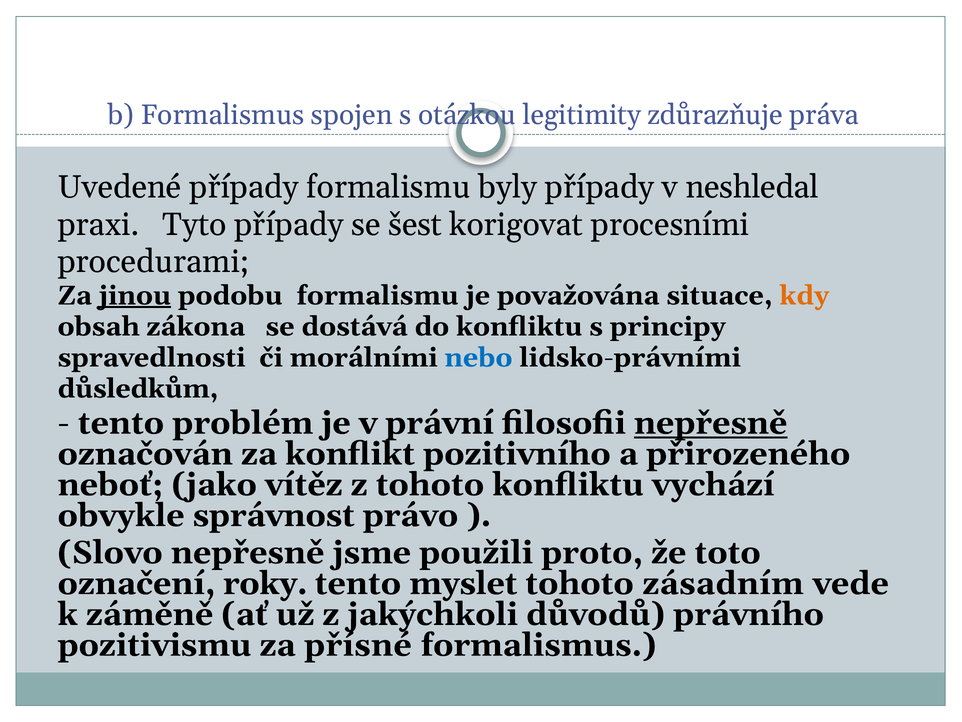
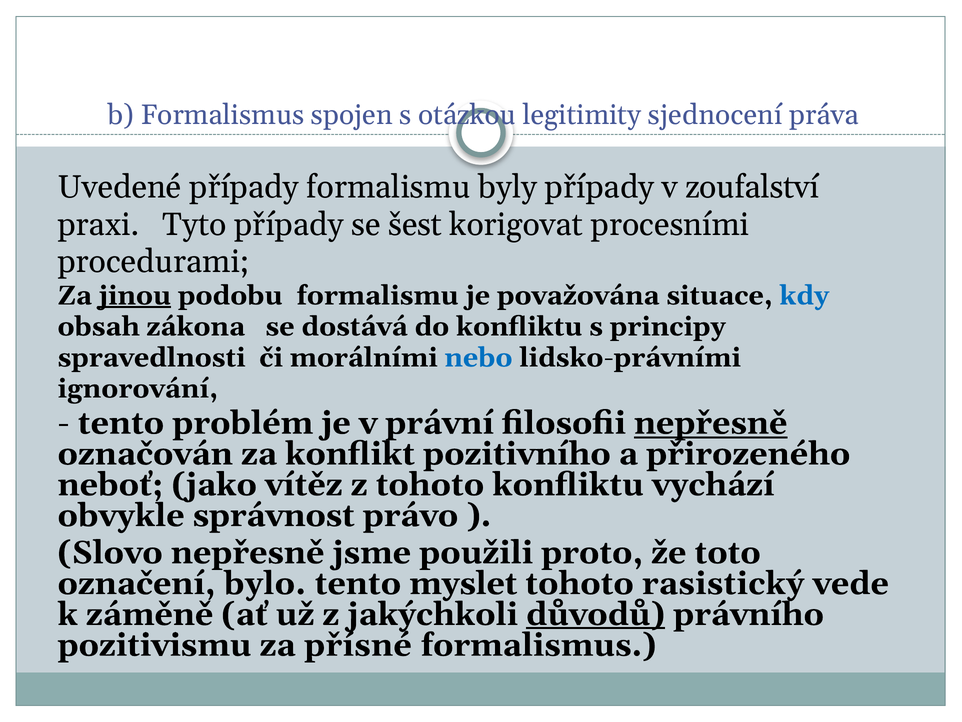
zdůrazňuje: zdůrazňuje -> sjednocení
neshledal: neshledal -> zoufalství
kdy colour: orange -> blue
důsledkům: důsledkům -> ignorování
roky: roky -> bylo
zásadním: zásadním -> rasistický
důvodů underline: none -> present
